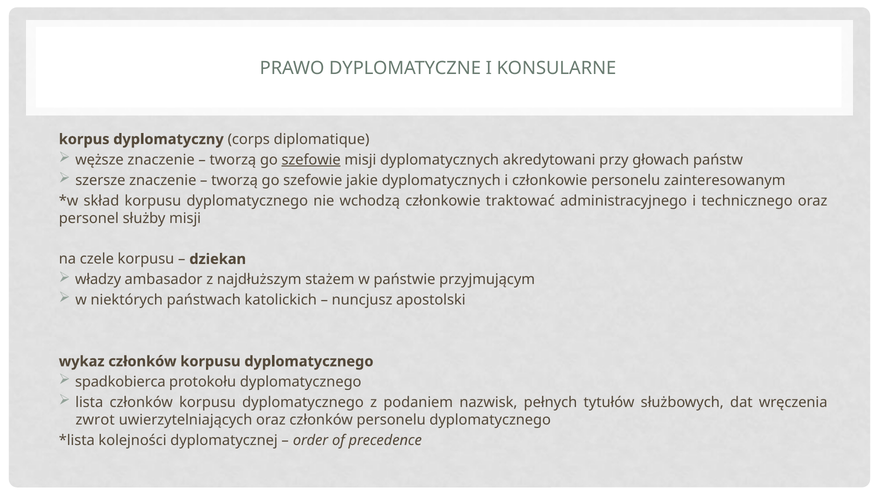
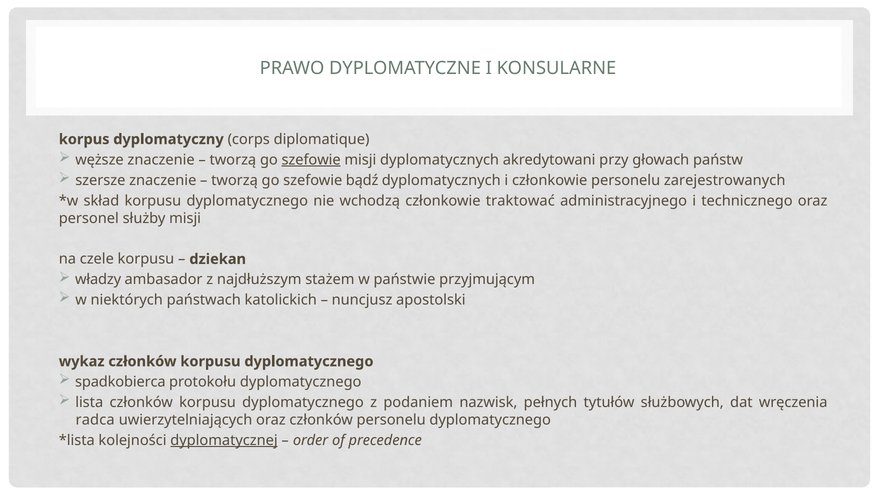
jakie: jakie -> bądź
zainteresowanym: zainteresowanym -> zarejestrowanych
zwrot: zwrot -> radca
dyplomatycznej underline: none -> present
